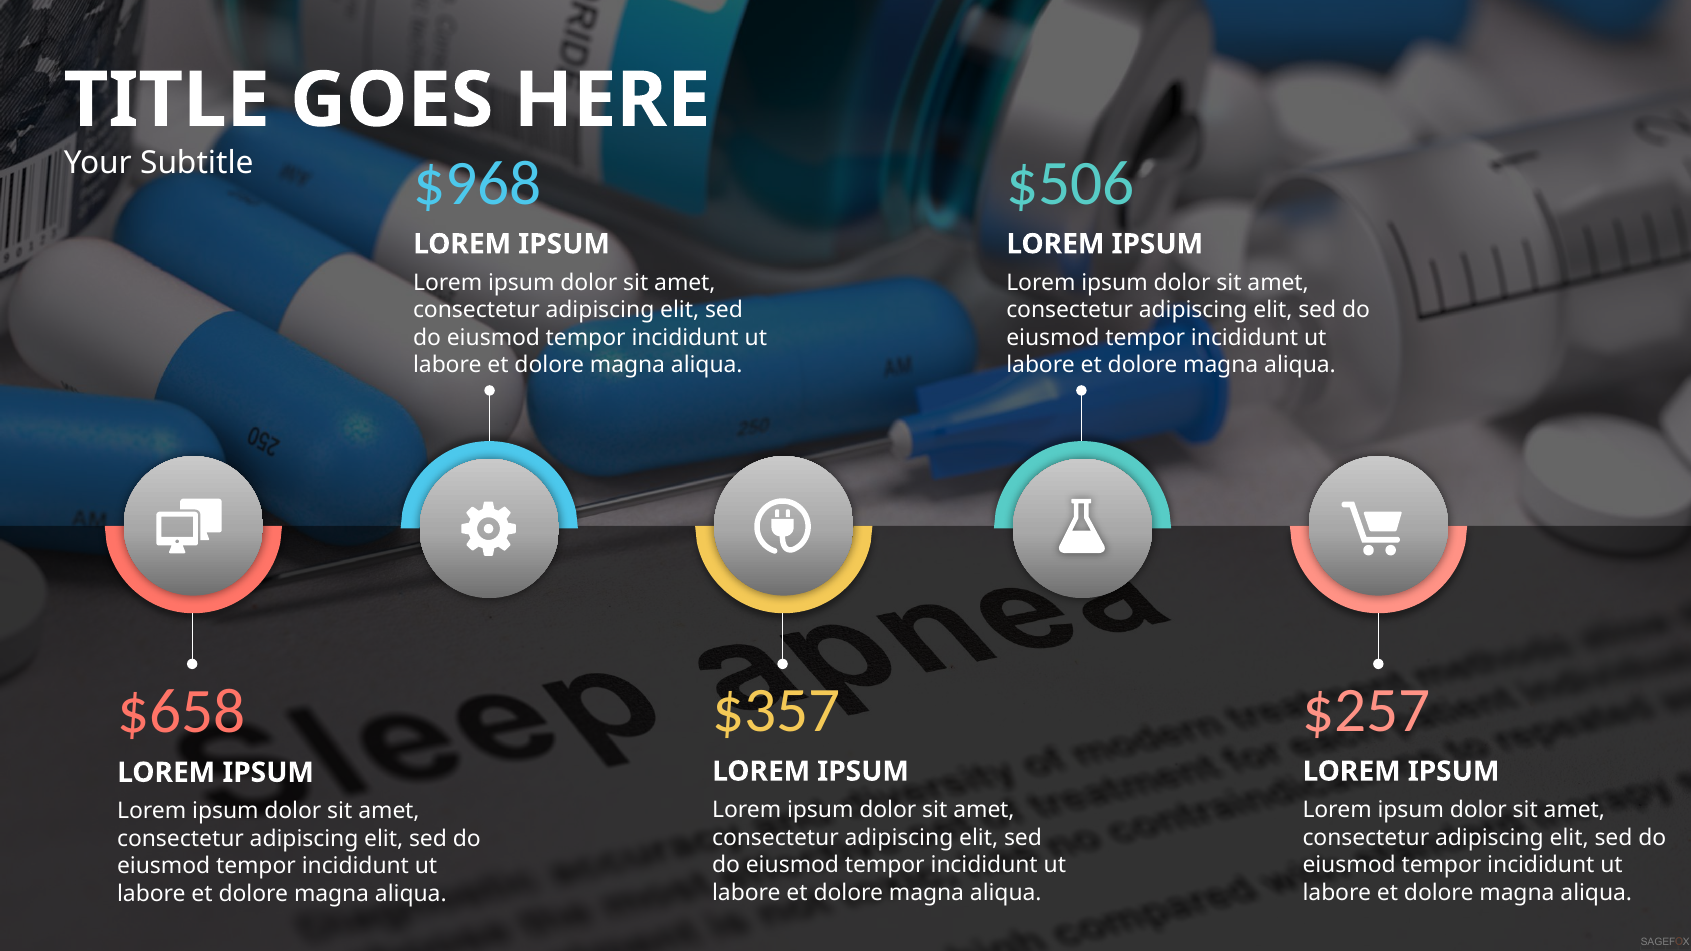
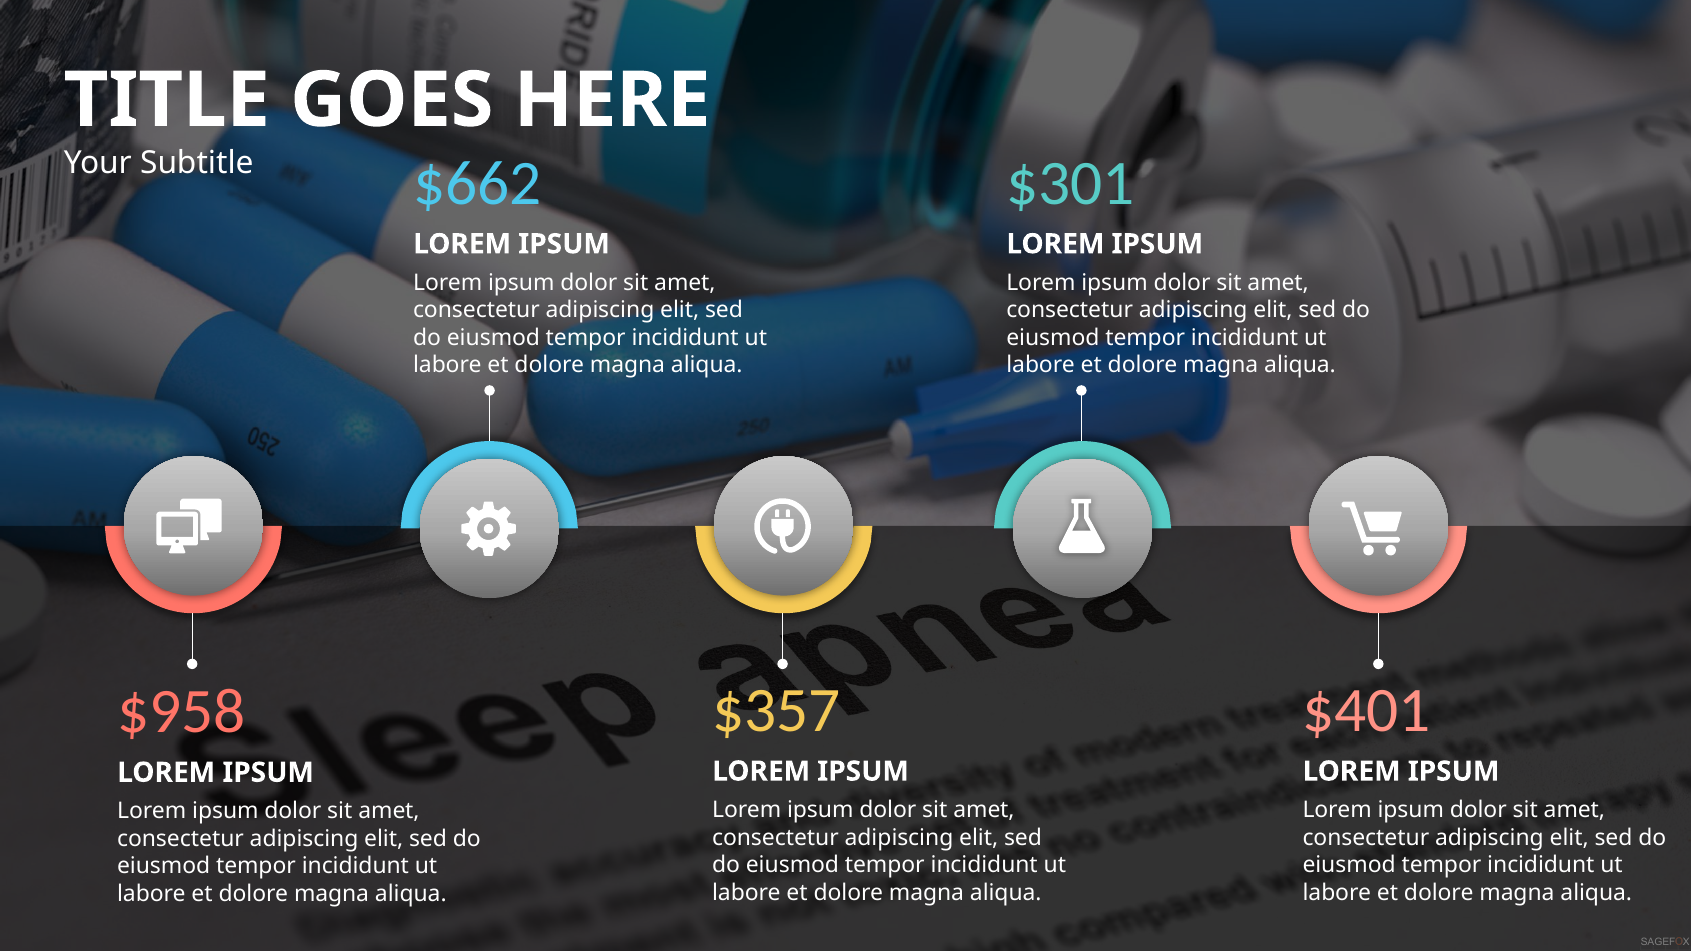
$968: $968 -> $662
$506: $506 -> $301
$257: $257 -> $401
$658: $658 -> $958
